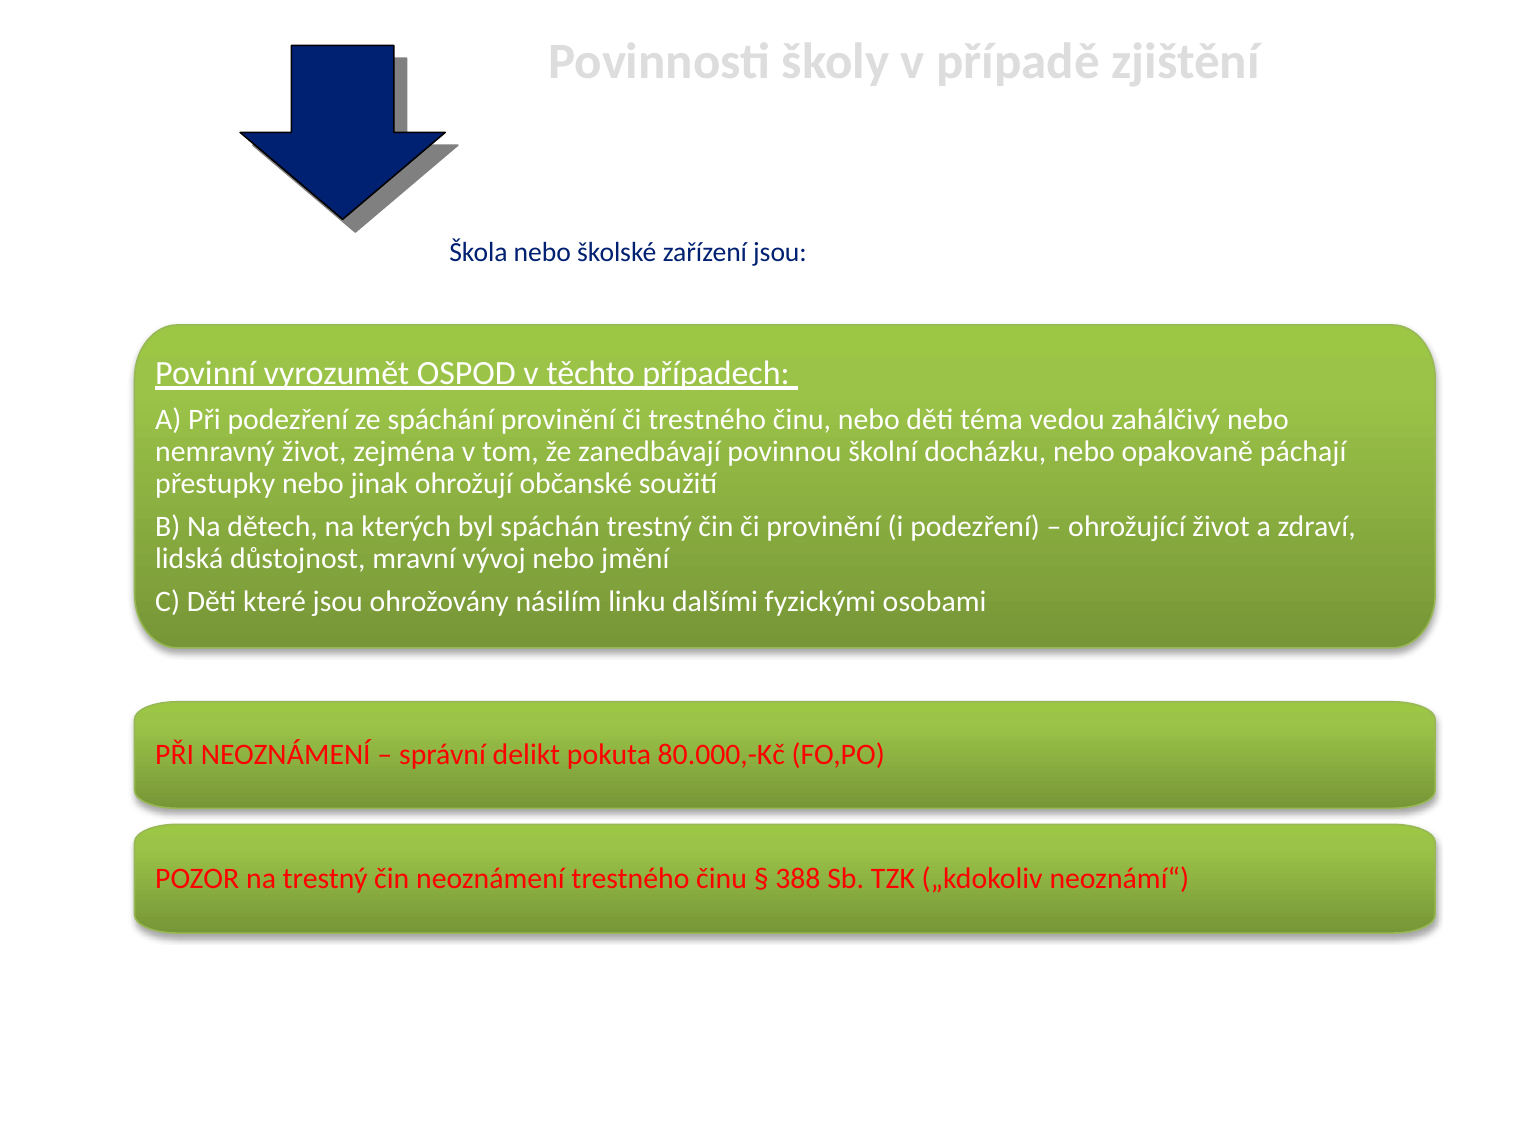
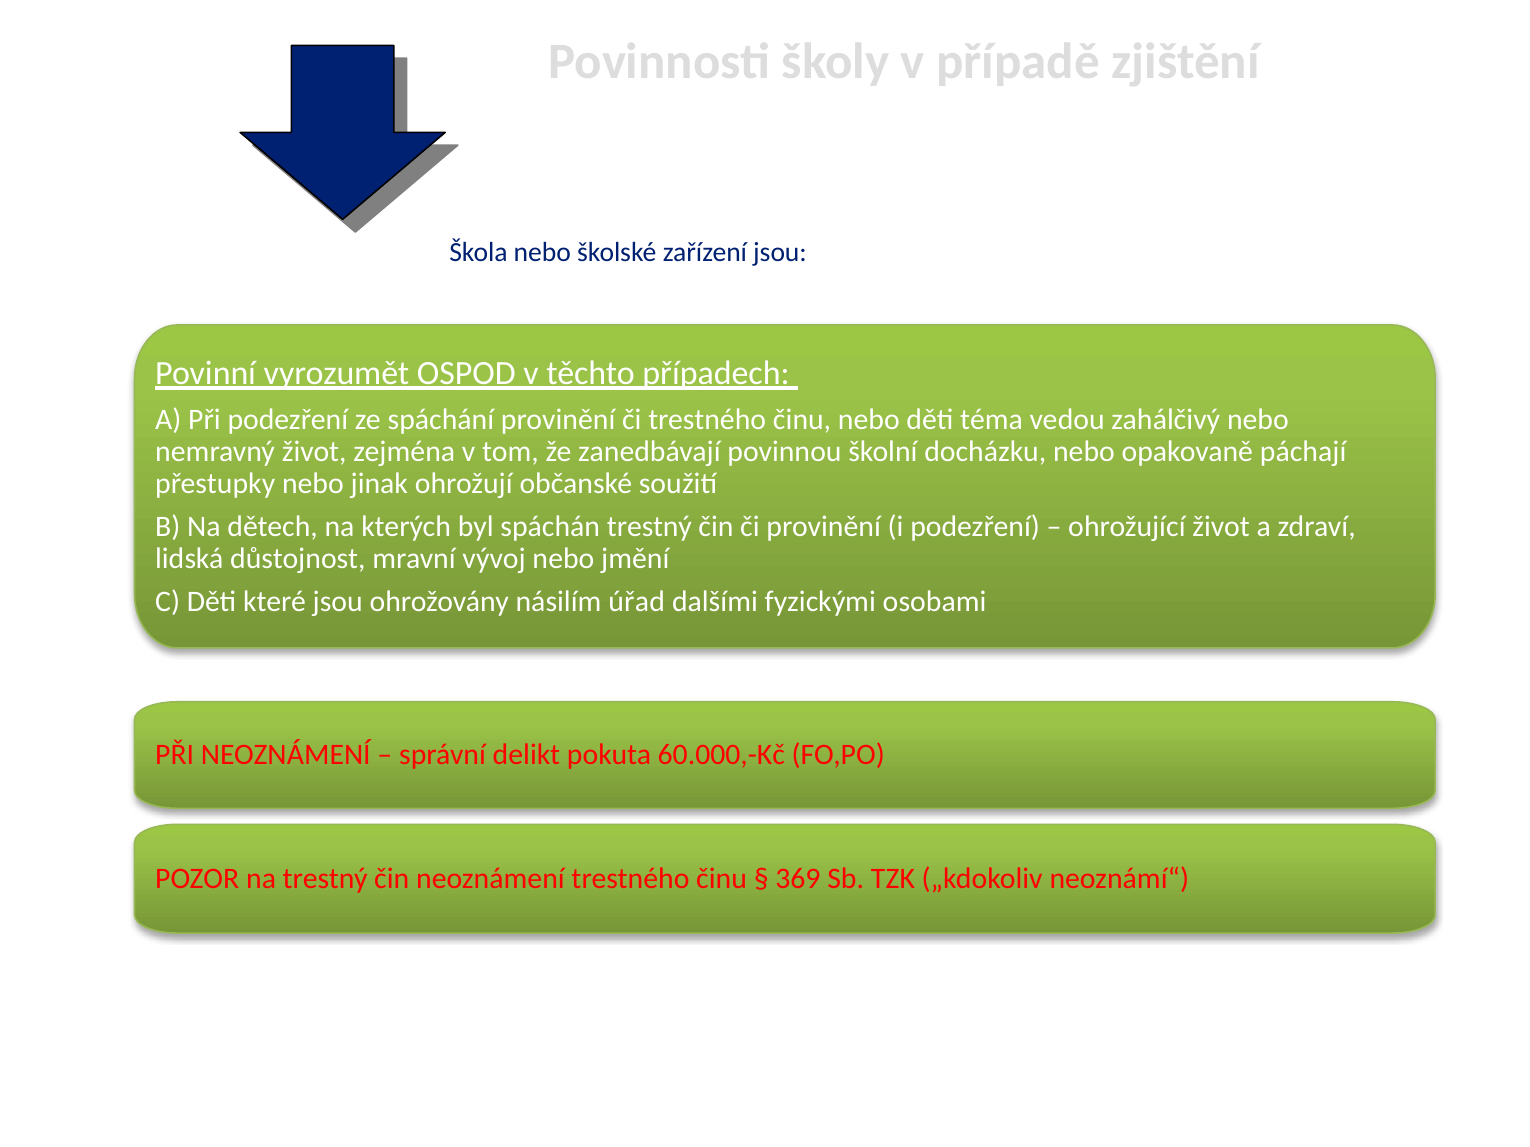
linku: linku -> úřad
80.000,-Kč: 80.000,-Kč -> 60.000,-Kč
388: 388 -> 369
